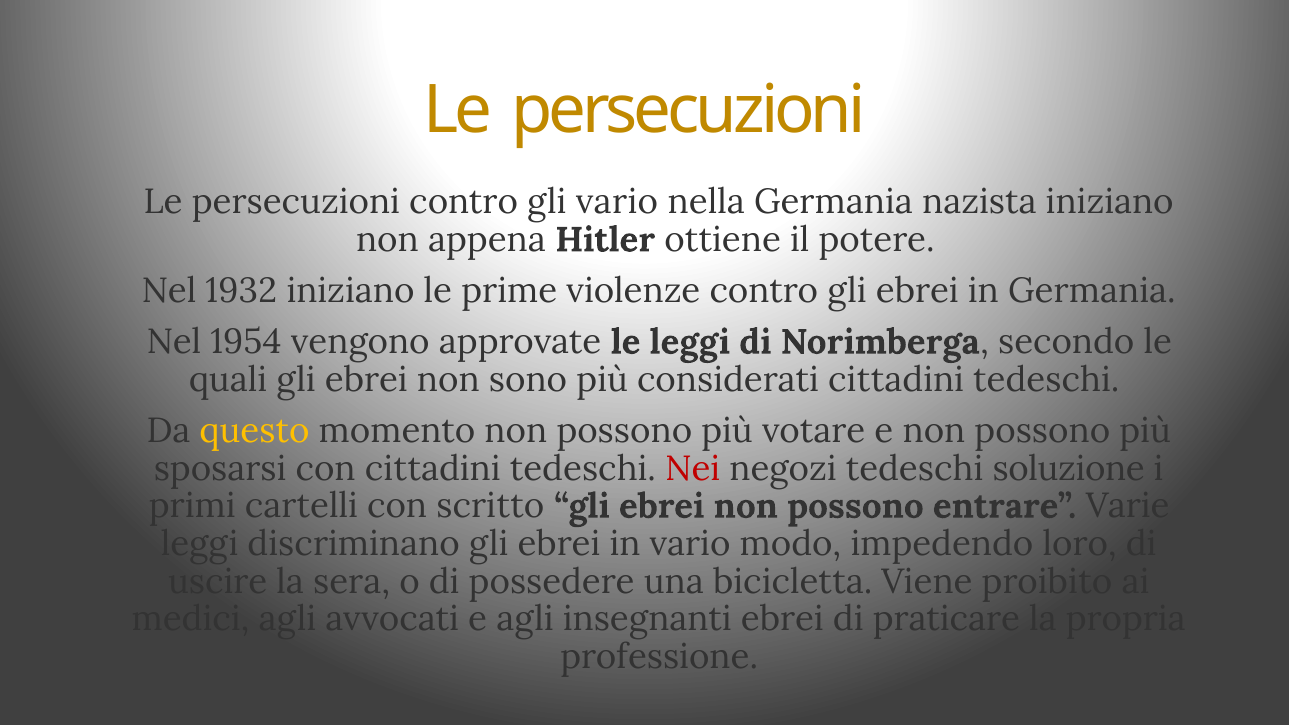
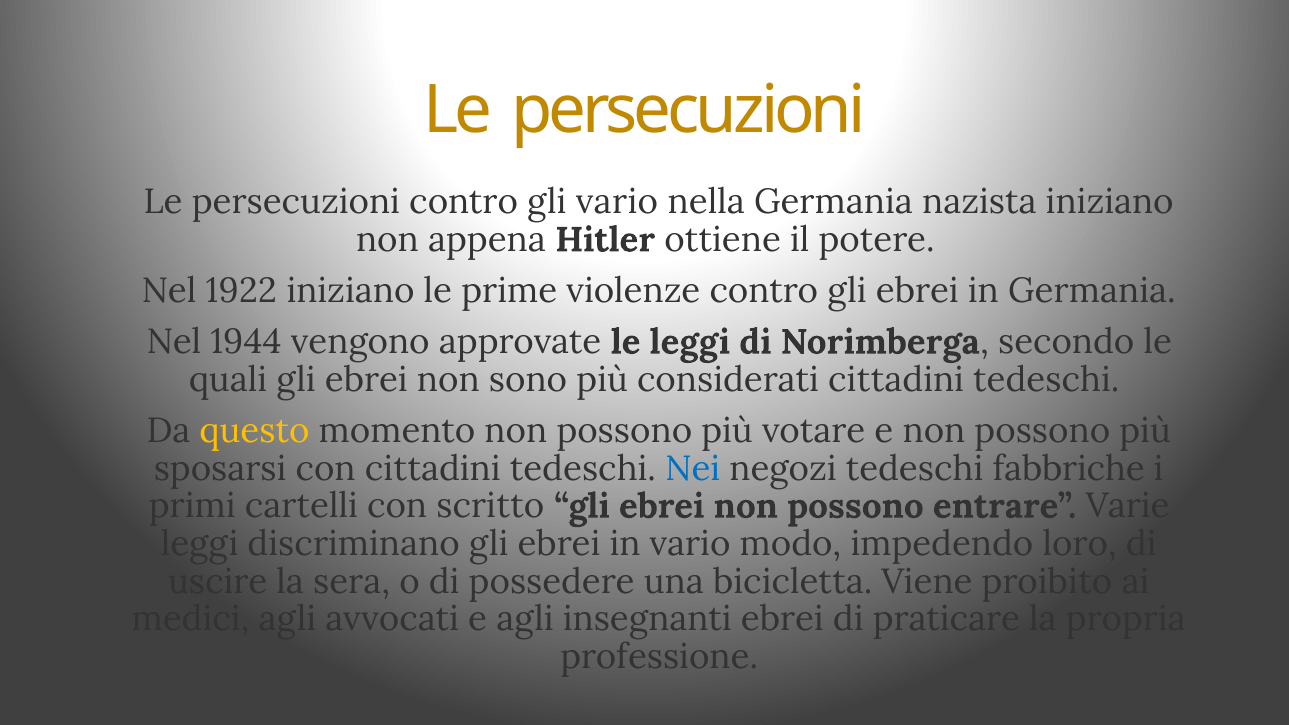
1932: 1932 -> 1922
1954: 1954 -> 1944
Nei colour: red -> blue
soluzione: soluzione -> fabbriche
